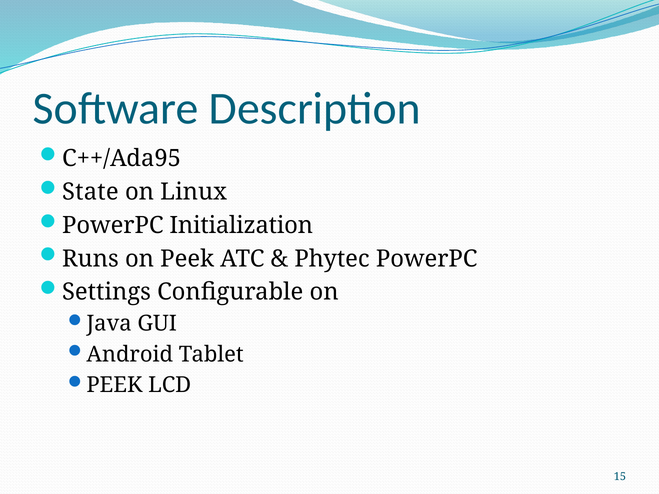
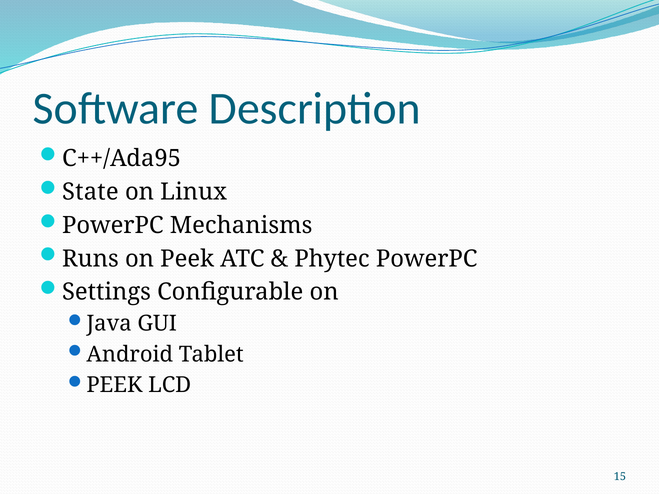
Initialization: Initialization -> Mechanisms
